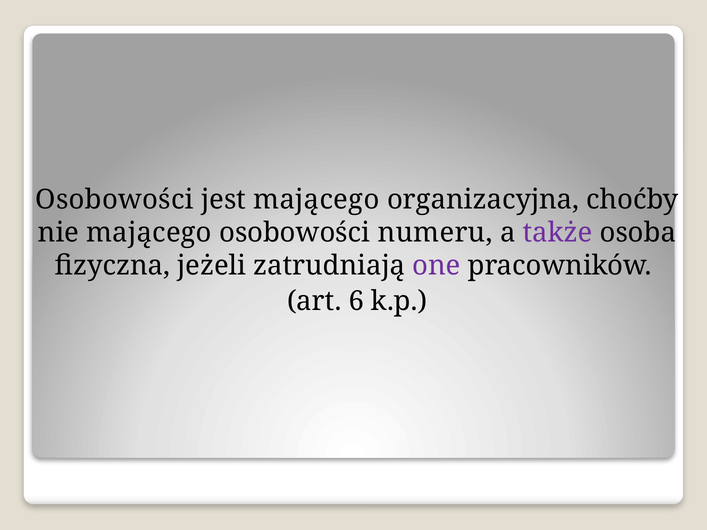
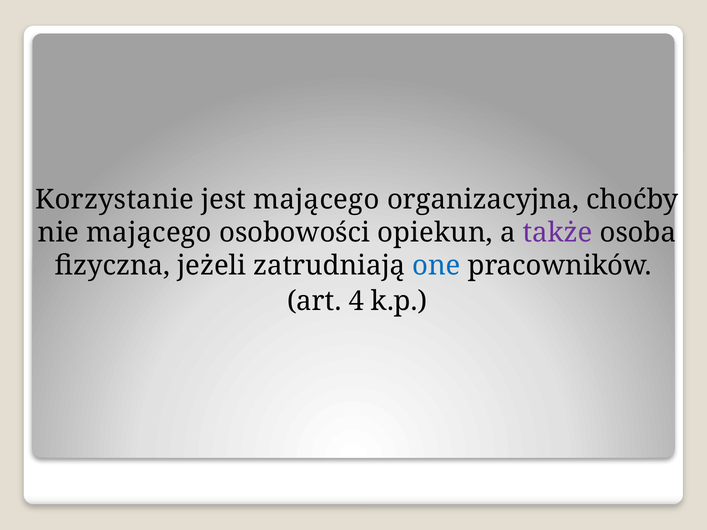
Osobowości at (115, 200): Osobowości -> Korzystanie
numeru: numeru -> opiekun
one colour: purple -> blue
6: 6 -> 4
